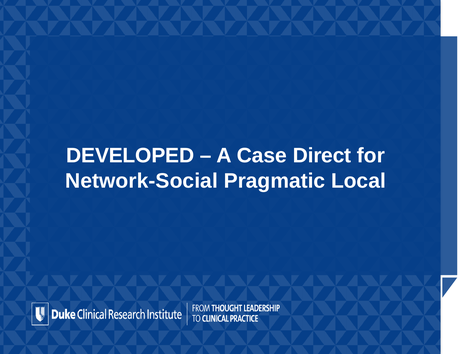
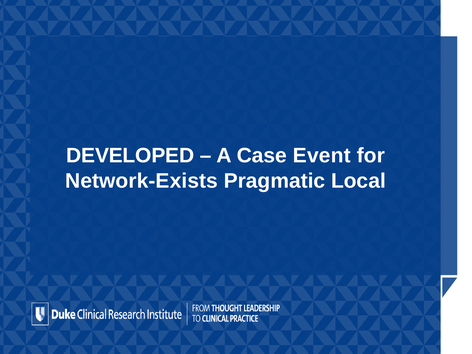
Direct: Direct -> Event
Network-Social: Network-Social -> Network-Exists
